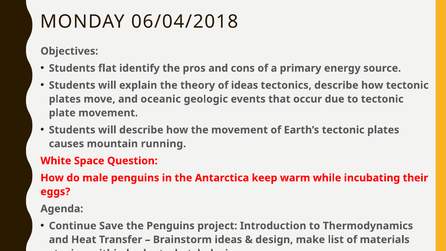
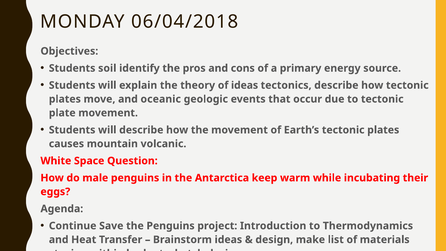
flat: flat -> soil
running: running -> volcanic
